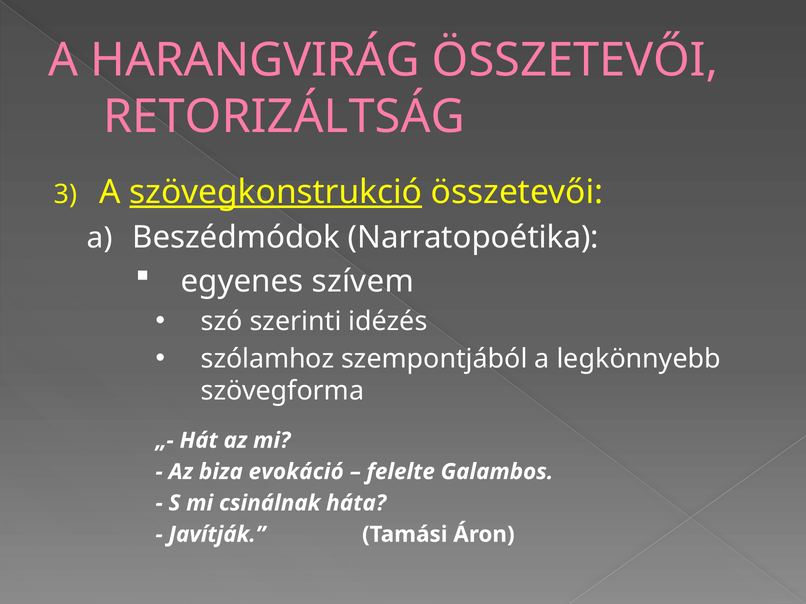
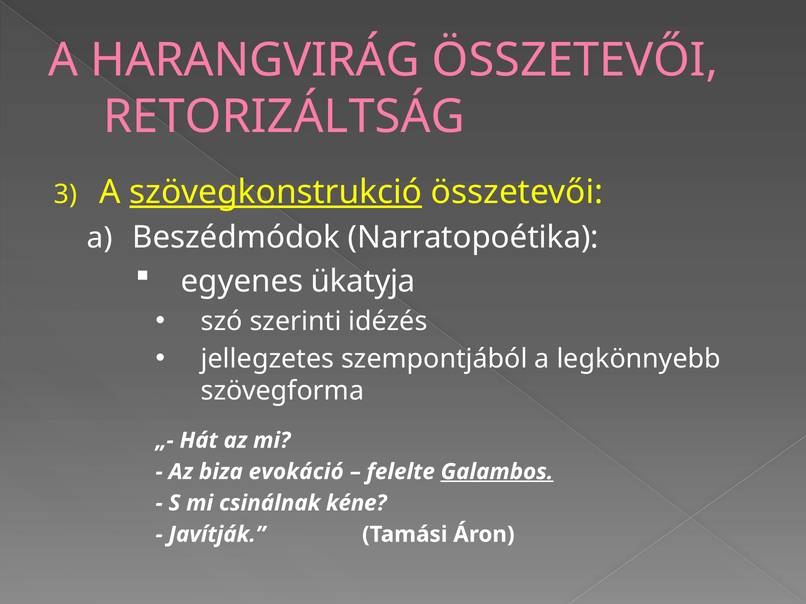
szívem: szívem -> ükatyja
szólamhoz: szólamhoz -> jellegzetes
Galambos underline: none -> present
háta: háta -> kéne
